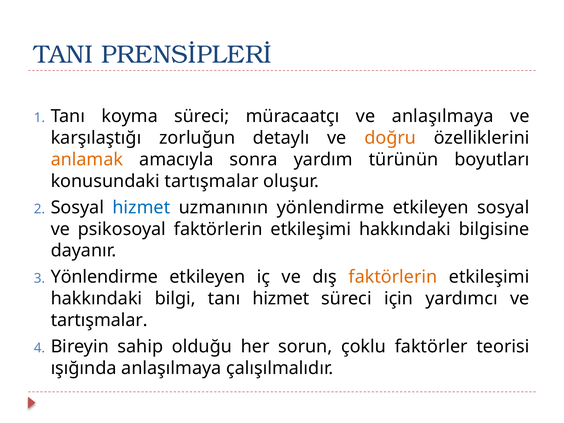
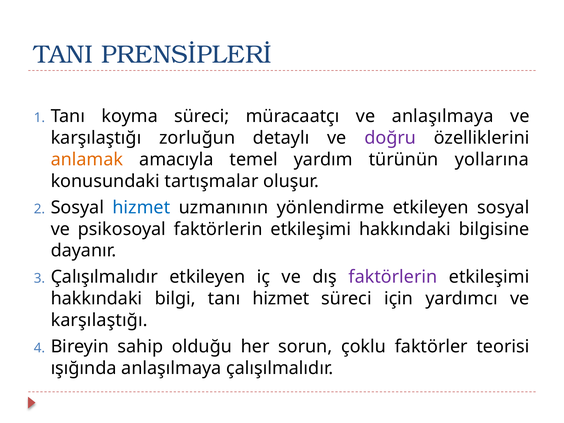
doğru colour: orange -> purple
sonra: sonra -> temel
boyutları: boyutları -> yollarına
Yönlendirme at (104, 277): Yönlendirme -> Çalışılmalıdır
faktörlerin at (393, 277) colour: orange -> purple
tartışmalar at (99, 320): tartışmalar -> karşılaştığı
